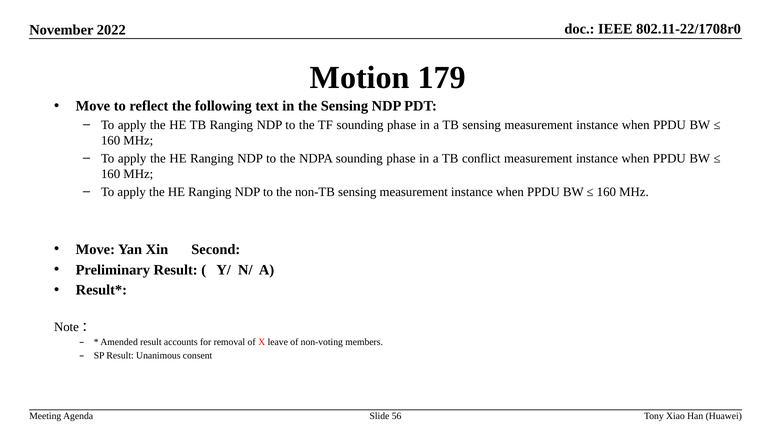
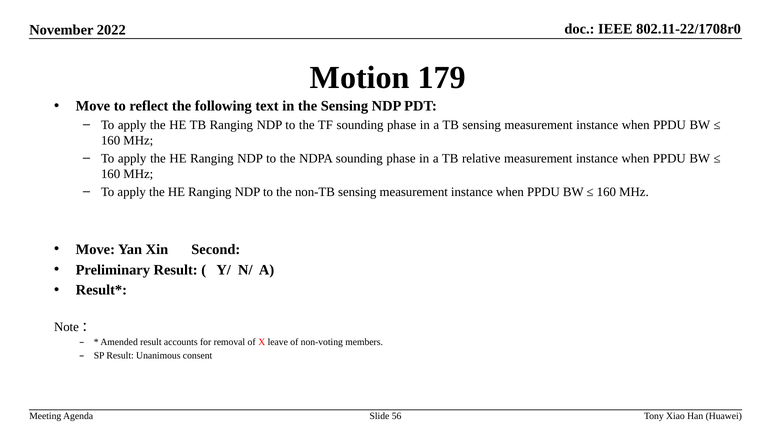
conflict: conflict -> relative
